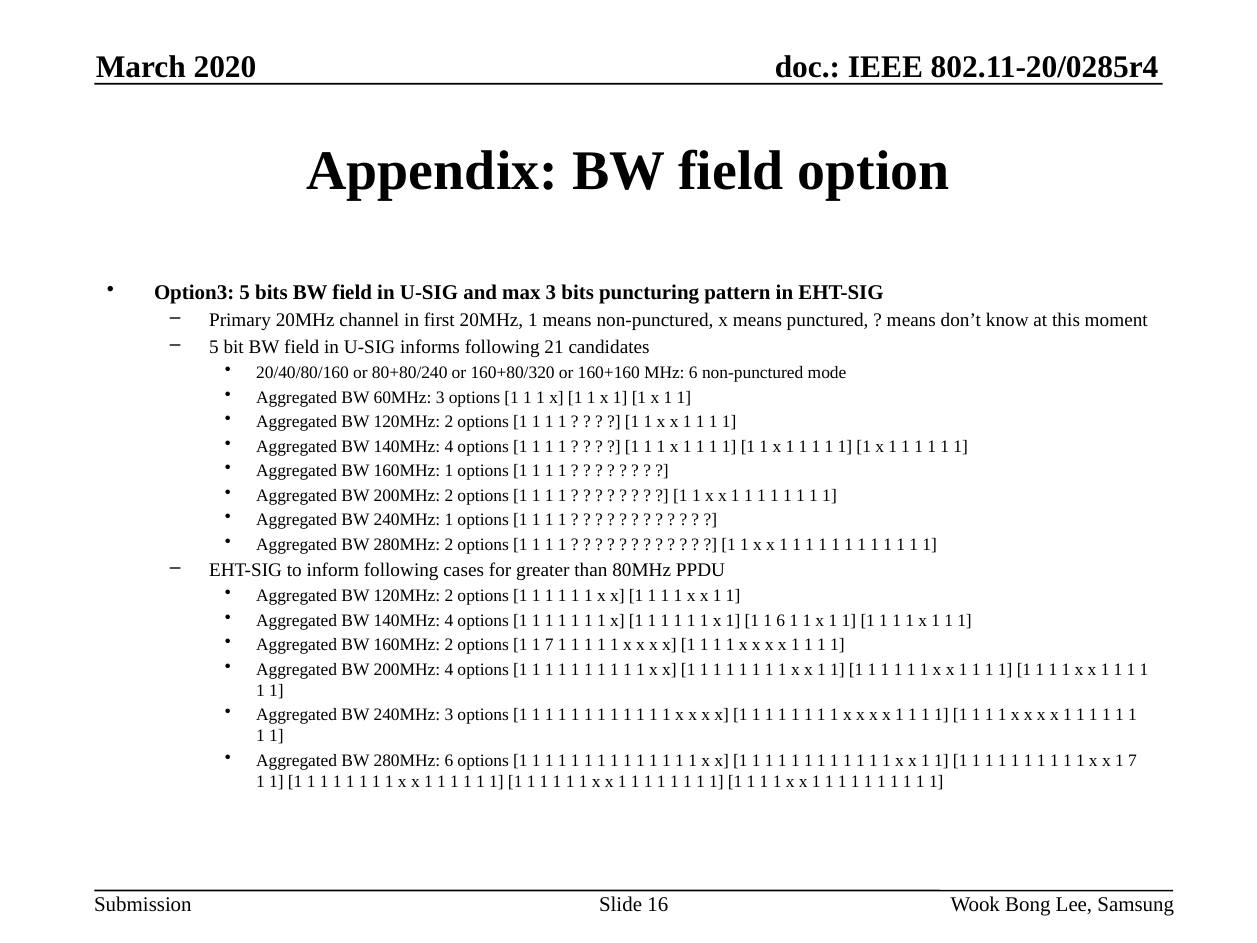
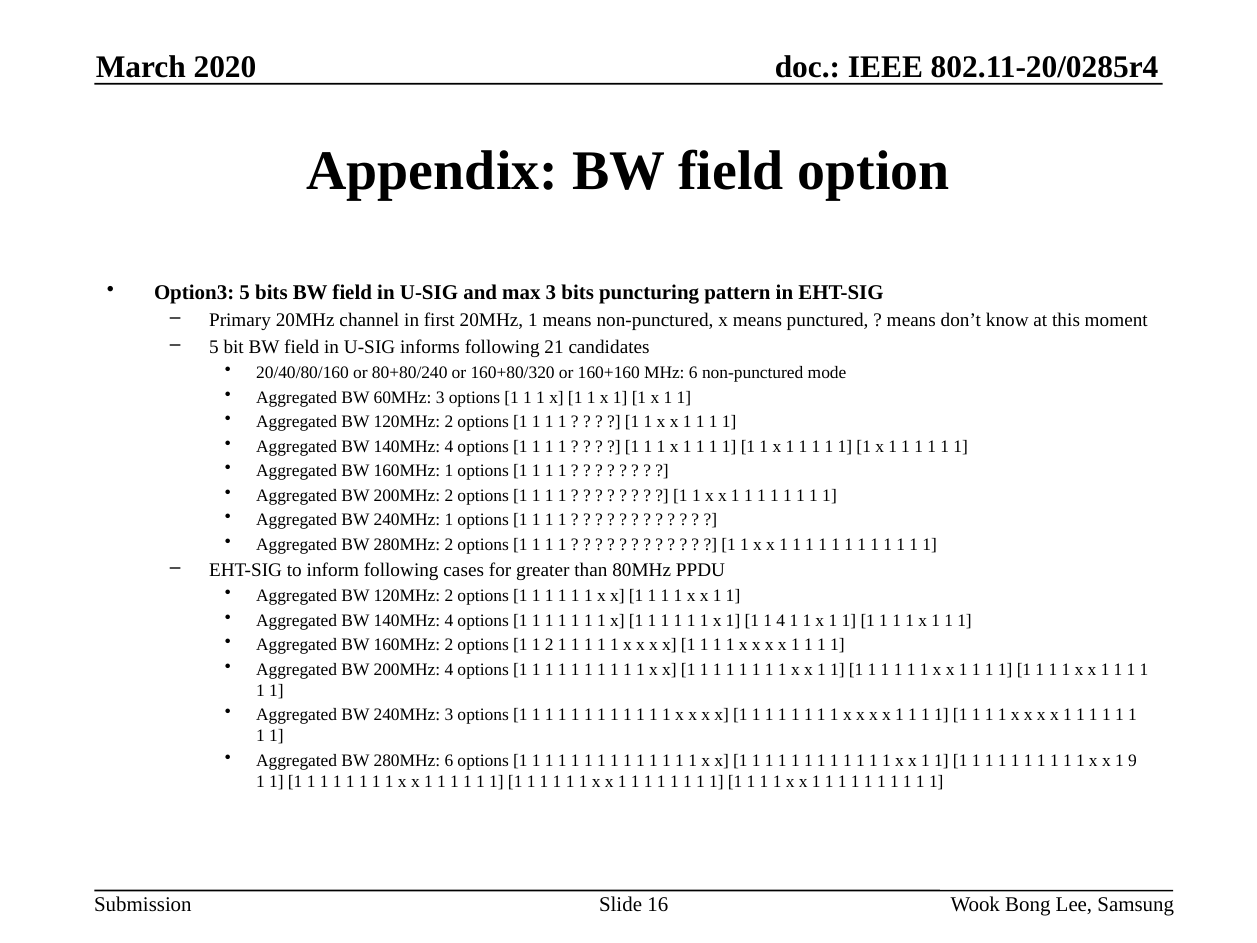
1 6: 6 -> 4
1 1 7: 7 -> 2
x 1 7: 7 -> 9
